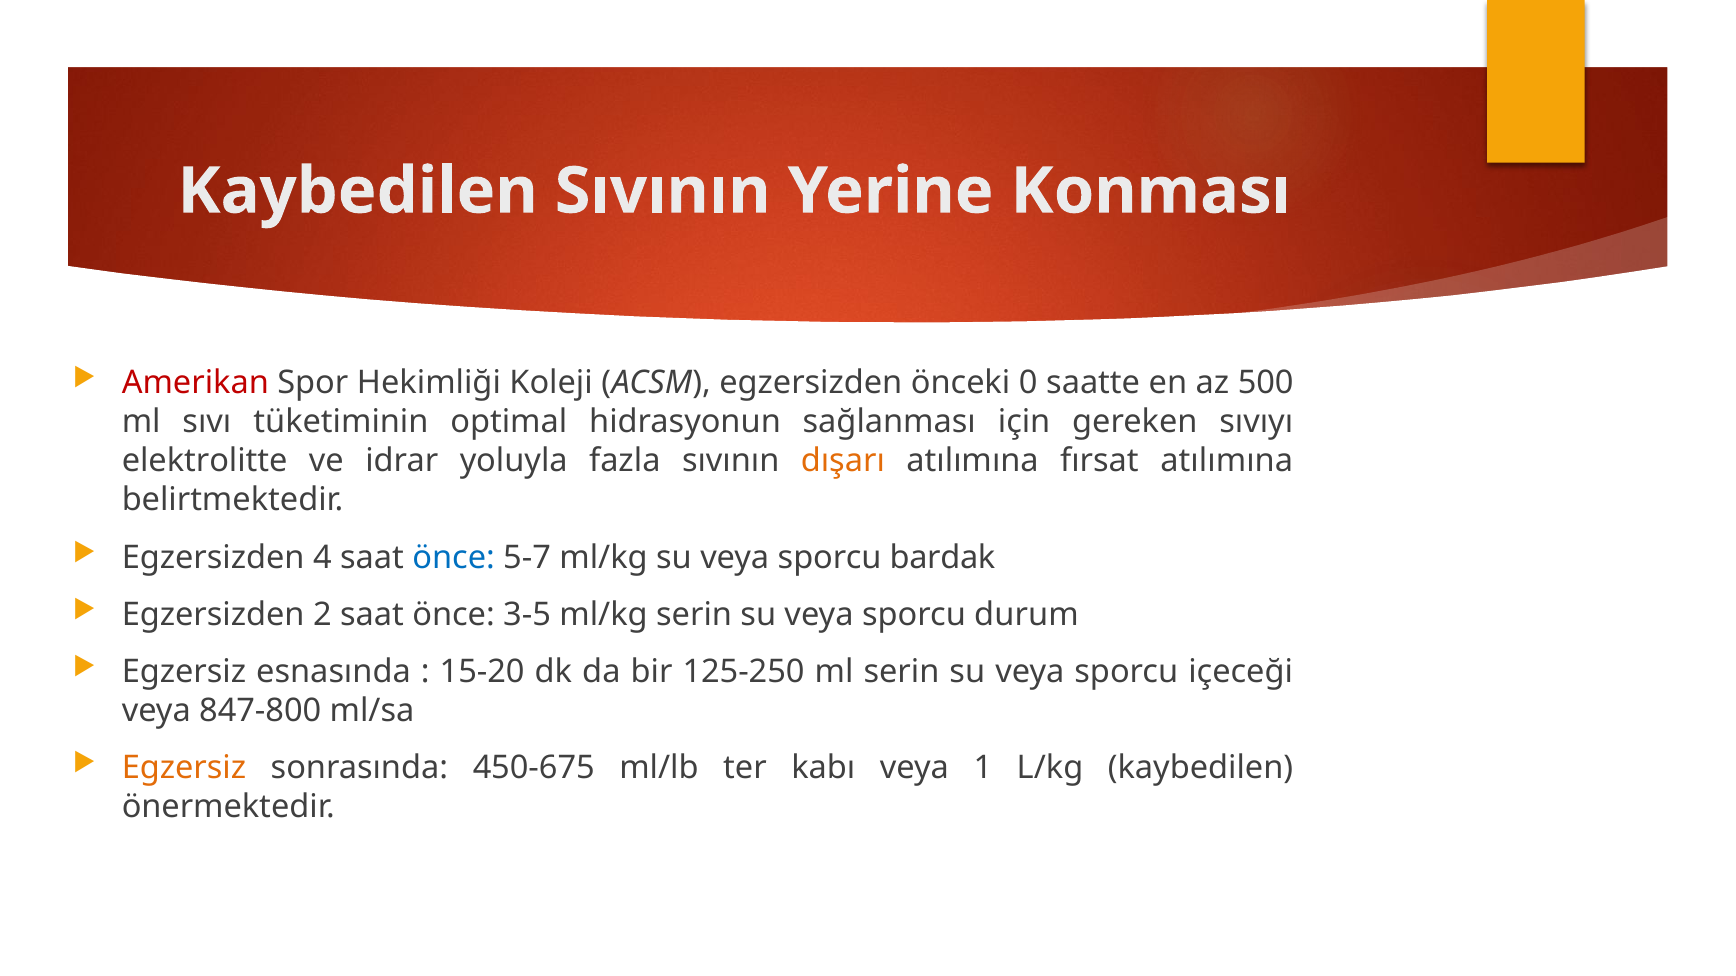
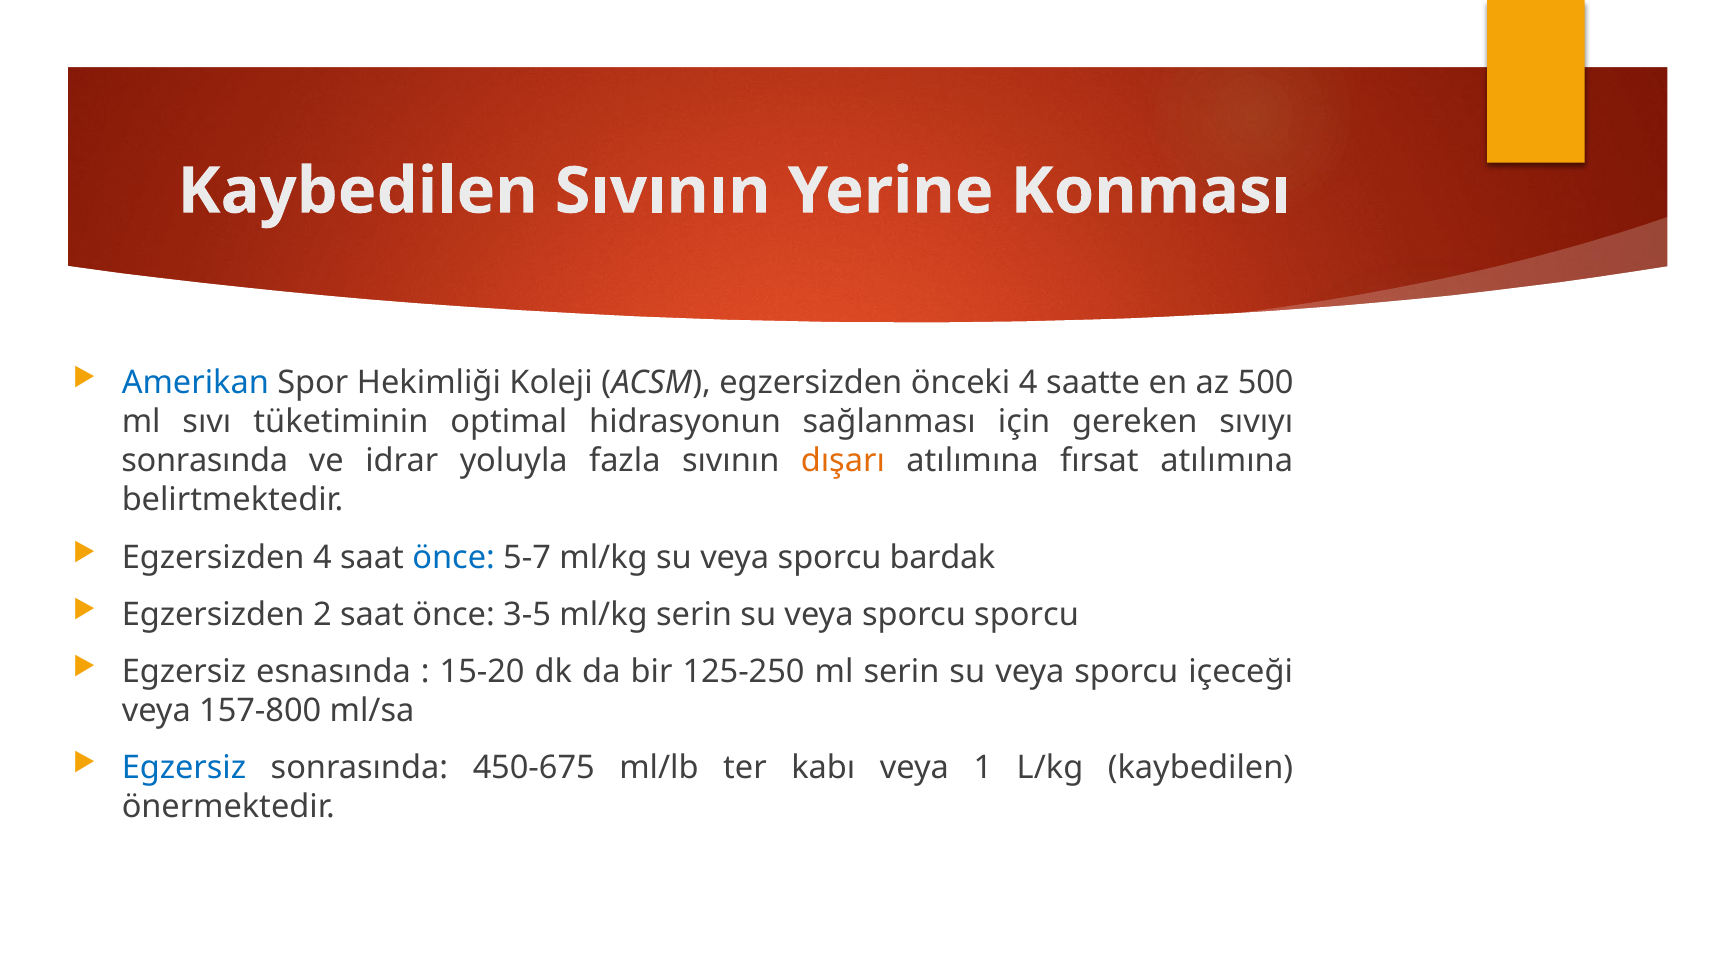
Amerikan colour: red -> blue
önceki 0: 0 -> 4
elektrolitte at (205, 461): elektrolitte -> sonrasında
sporcu durum: durum -> sporcu
847-800: 847-800 -> 157-800
Egzersiz at (184, 768) colour: orange -> blue
